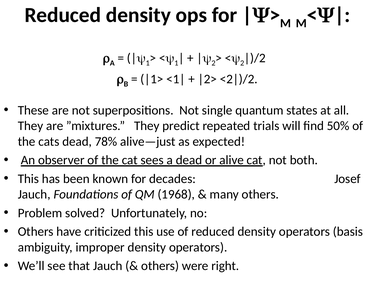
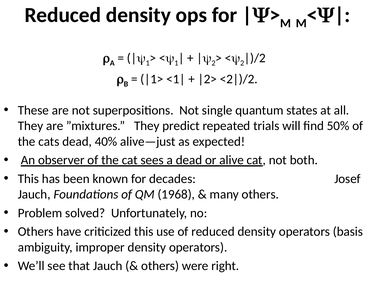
78%: 78% -> 40%
